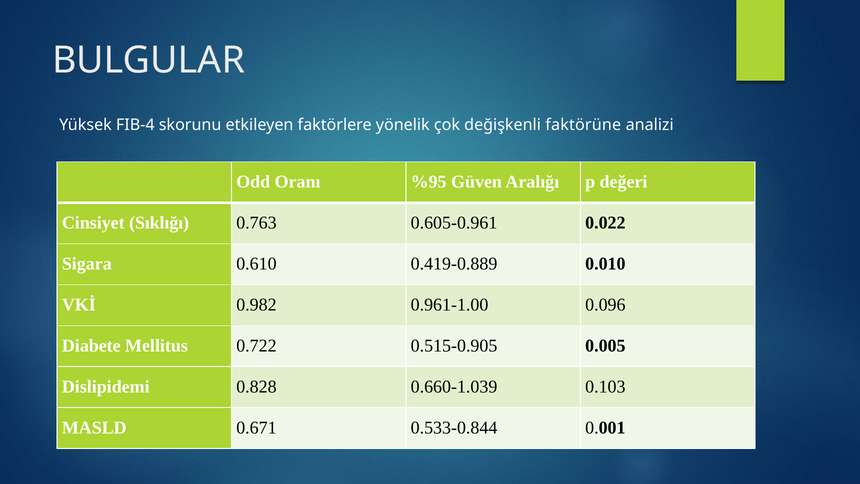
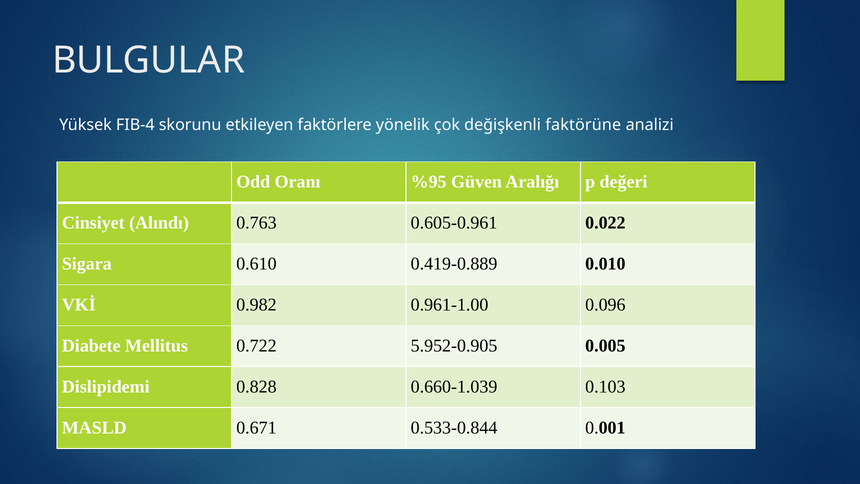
Sıklığı: Sıklığı -> Alındı
0.515-0.905: 0.515-0.905 -> 5.952-0.905
